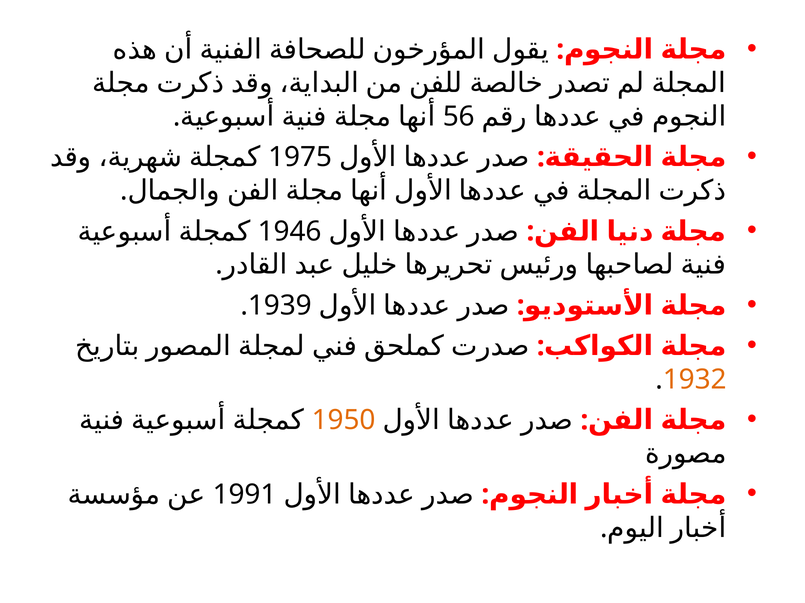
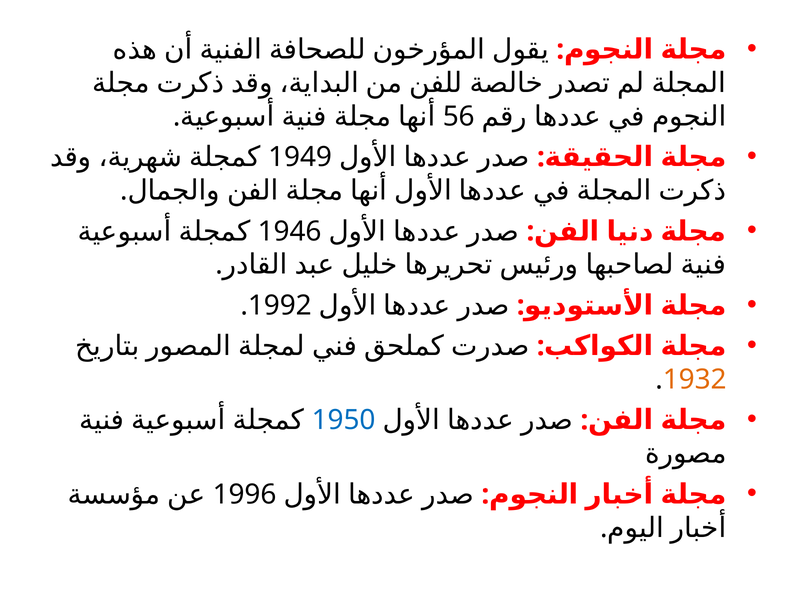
1975: 1975 -> 1949
1939: 1939 -> 1992
1950 colour: orange -> blue
1991: 1991 -> 1996
